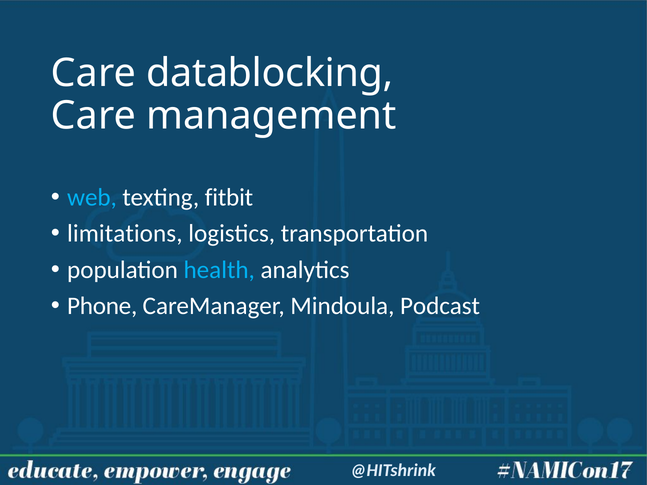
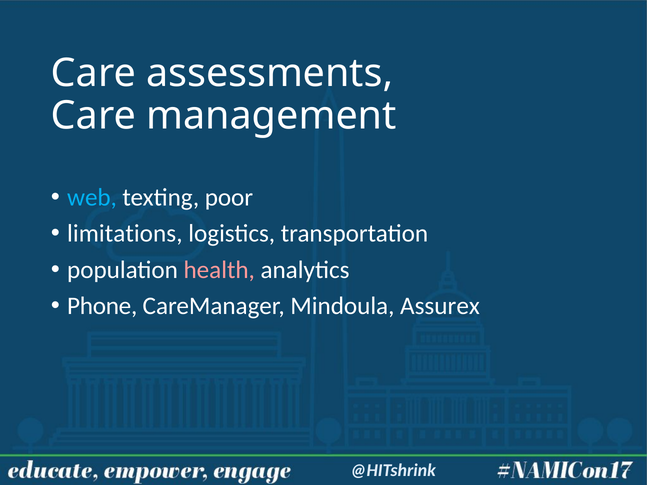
datablocking: datablocking -> assessments
fitbit: fitbit -> poor
health colour: light blue -> pink
Podcast: Podcast -> Assurex
